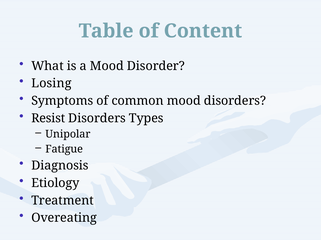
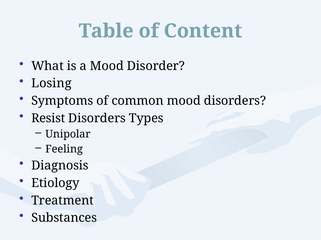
Fatigue: Fatigue -> Feeling
Overeating: Overeating -> Substances
